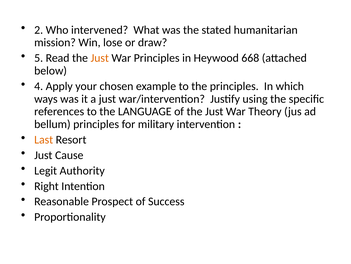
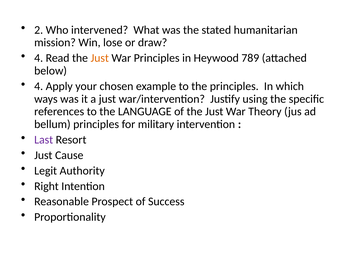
5 at (39, 58): 5 -> 4
668: 668 -> 789
Last colour: orange -> purple
